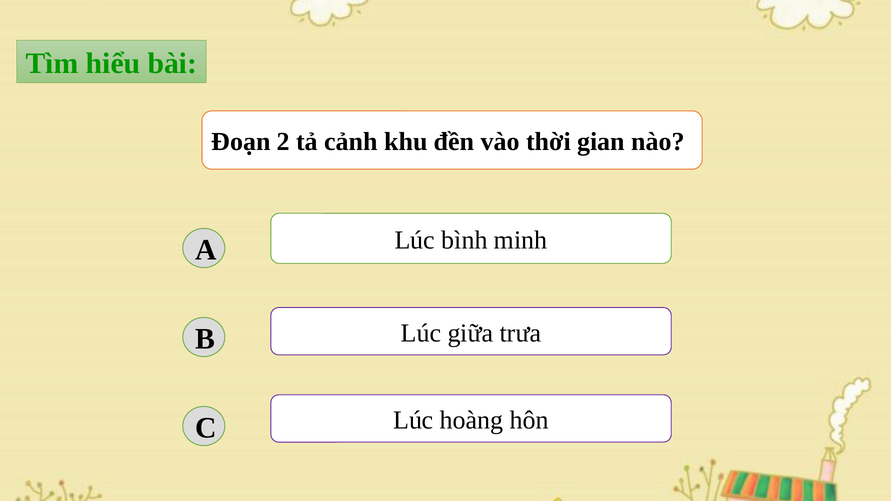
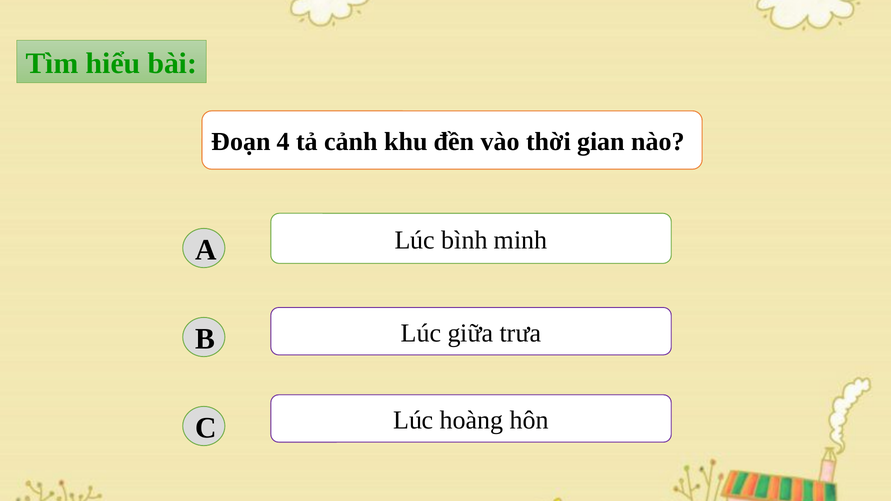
2: 2 -> 4
